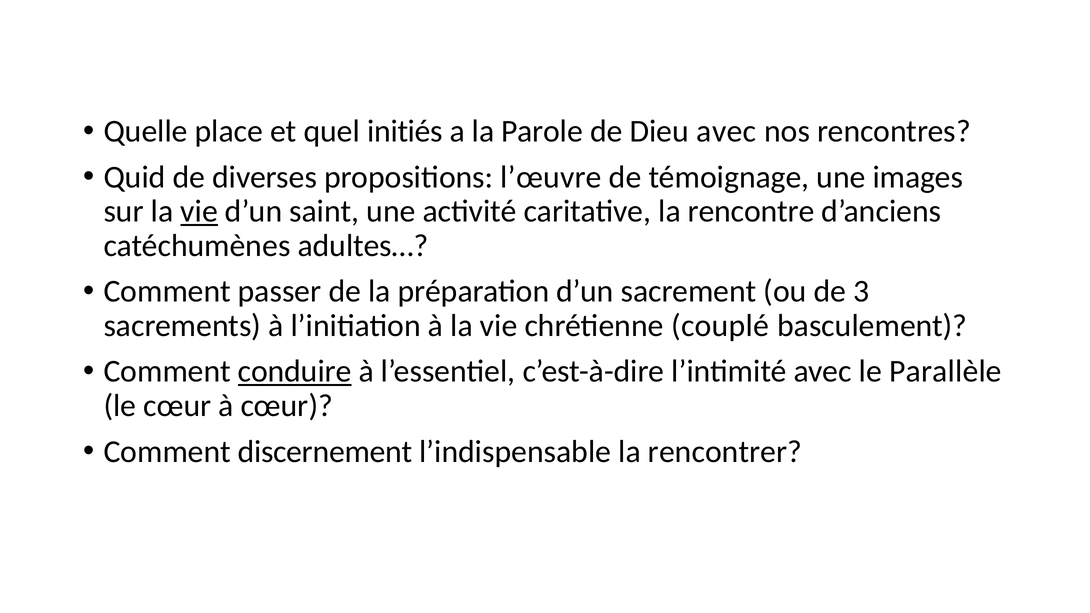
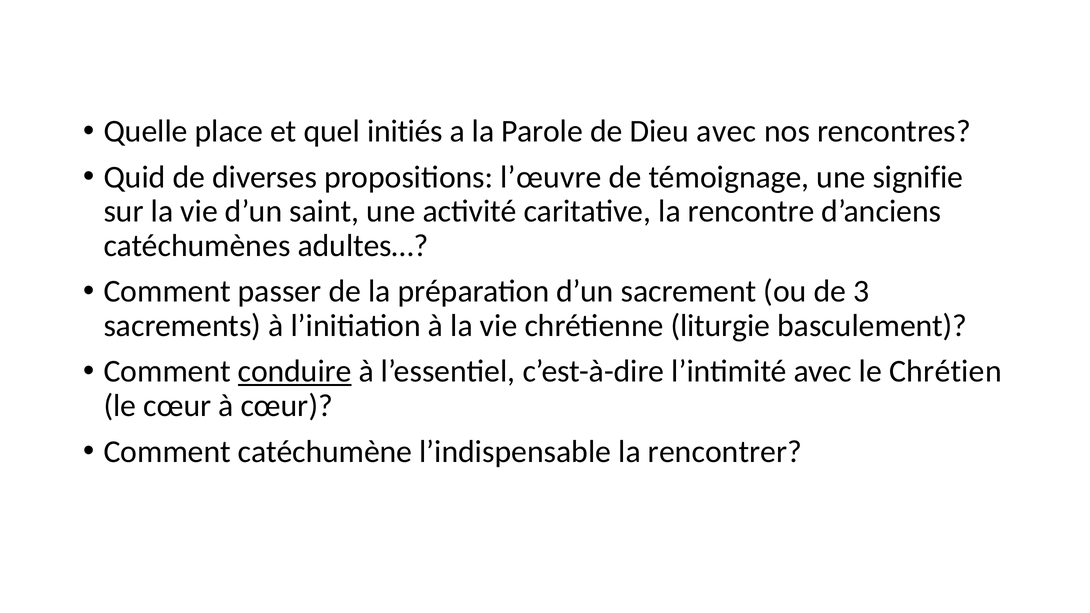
images: images -> signifie
vie at (199, 211) underline: present -> none
couplé: couplé -> liturgie
Parallèle: Parallèle -> Chrétien
discernement: discernement -> catéchumène
